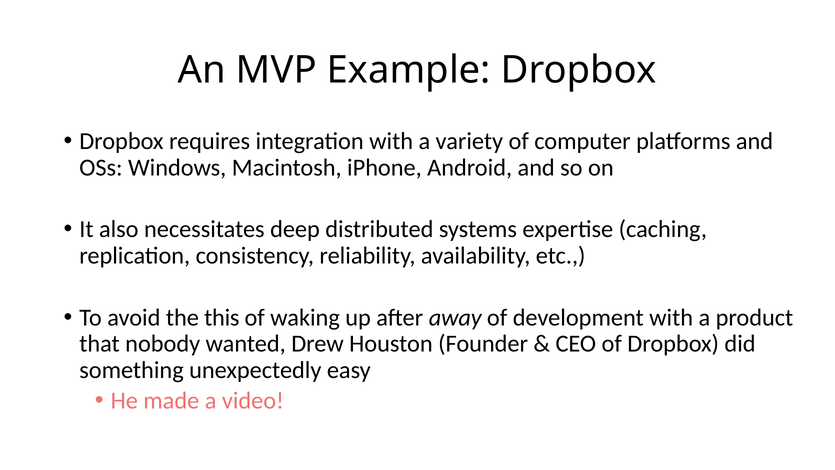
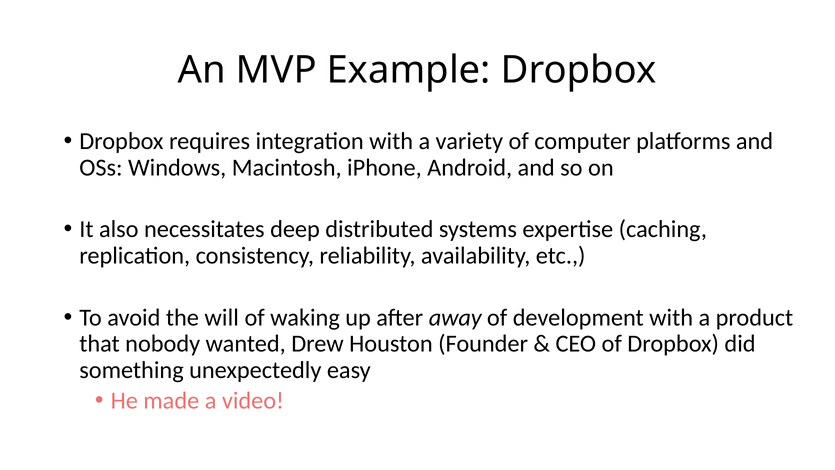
this: this -> will
